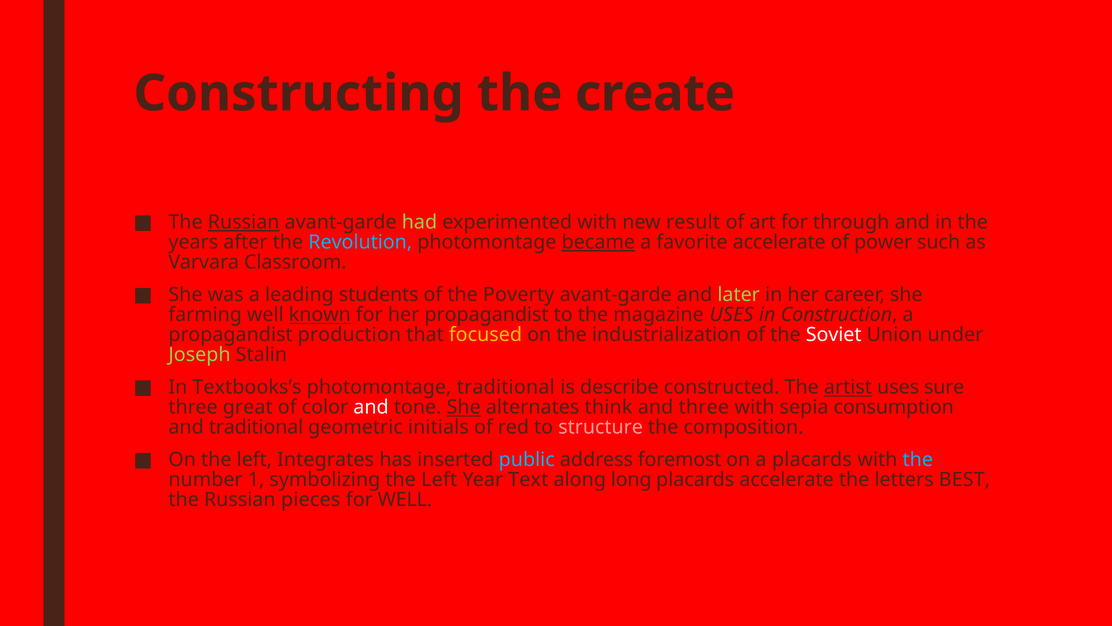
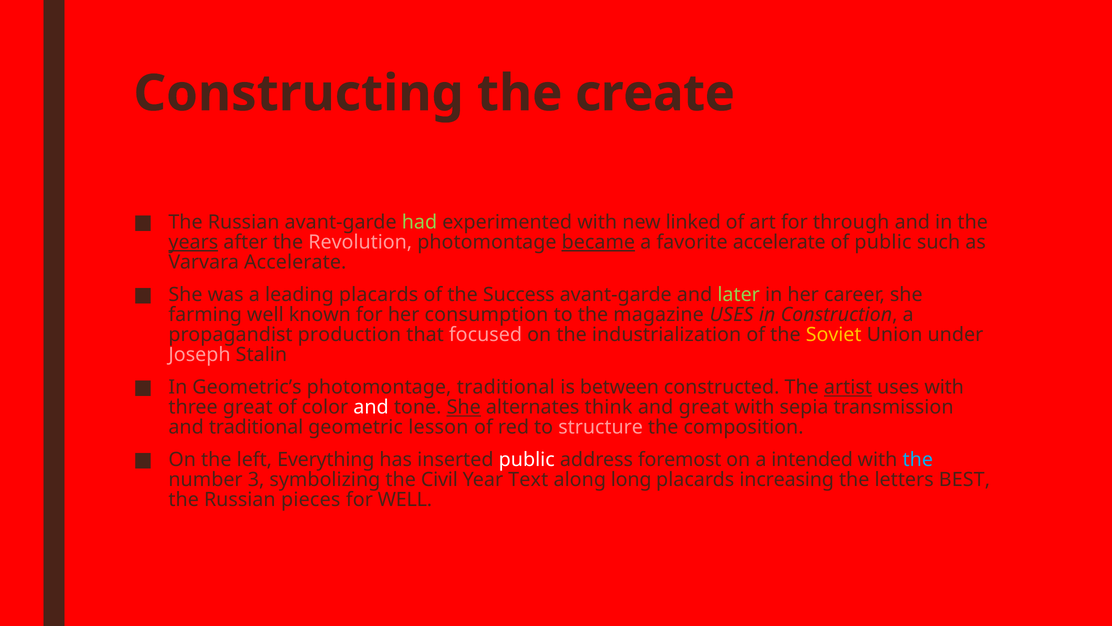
Russian at (244, 222) underline: present -> none
result: result -> linked
years underline: none -> present
Revolution colour: light blue -> pink
of power: power -> public
Varvara Classroom: Classroom -> Accelerate
leading students: students -> placards
Poverty: Poverty -> Success
known underline: present -> none
her propagandist: propagandist -> consumption
focused colour: yellow -> pink
Soviet colour: white -> yellow
Joseph colour: light green -> pink
Textbooks’s: Textbooks’s -> Geometric’s
describe: describe -> between
uses sure: sure -> with
and three: three -> great
consumption: consumption -> transmission
initials: initials -> lesson
Integrates: Integrates -> Everything
public at (527, 460) colour: light blue -> white
a placards: placards -> intended
1: 1 -> 3
symbolizing the Left: Left -> Civil
placards accelerate: accelerate -> increasing
